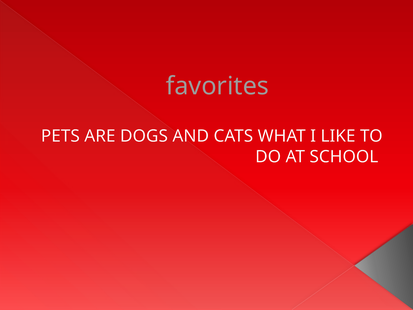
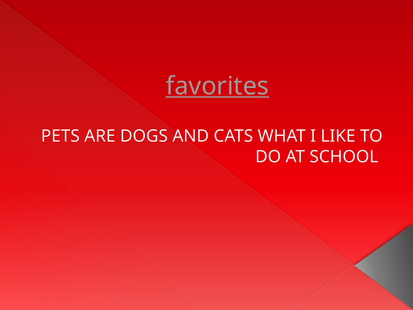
favorites underline: none -> present
